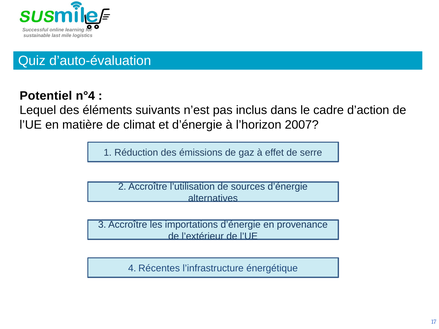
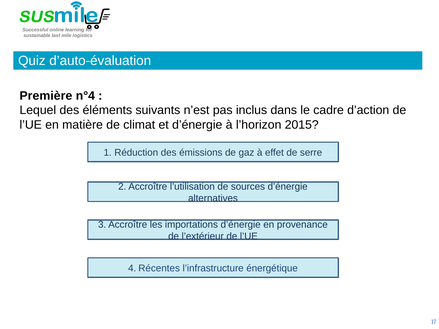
Potentiel: Potentiel -> Première
2007: 2007 -> 2015
